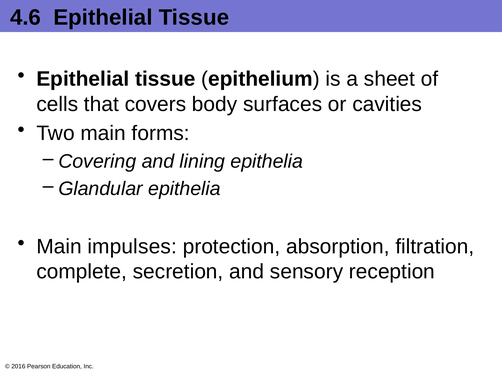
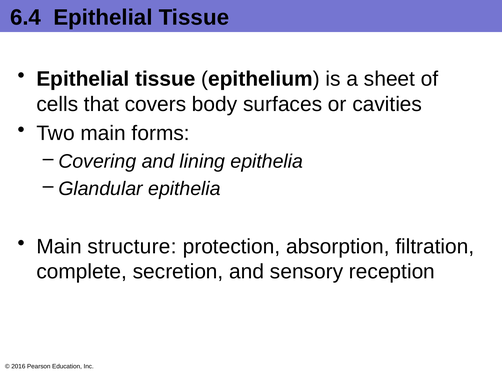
4.6: 4.6 -> 6.4
impulses: impulses -> structure
